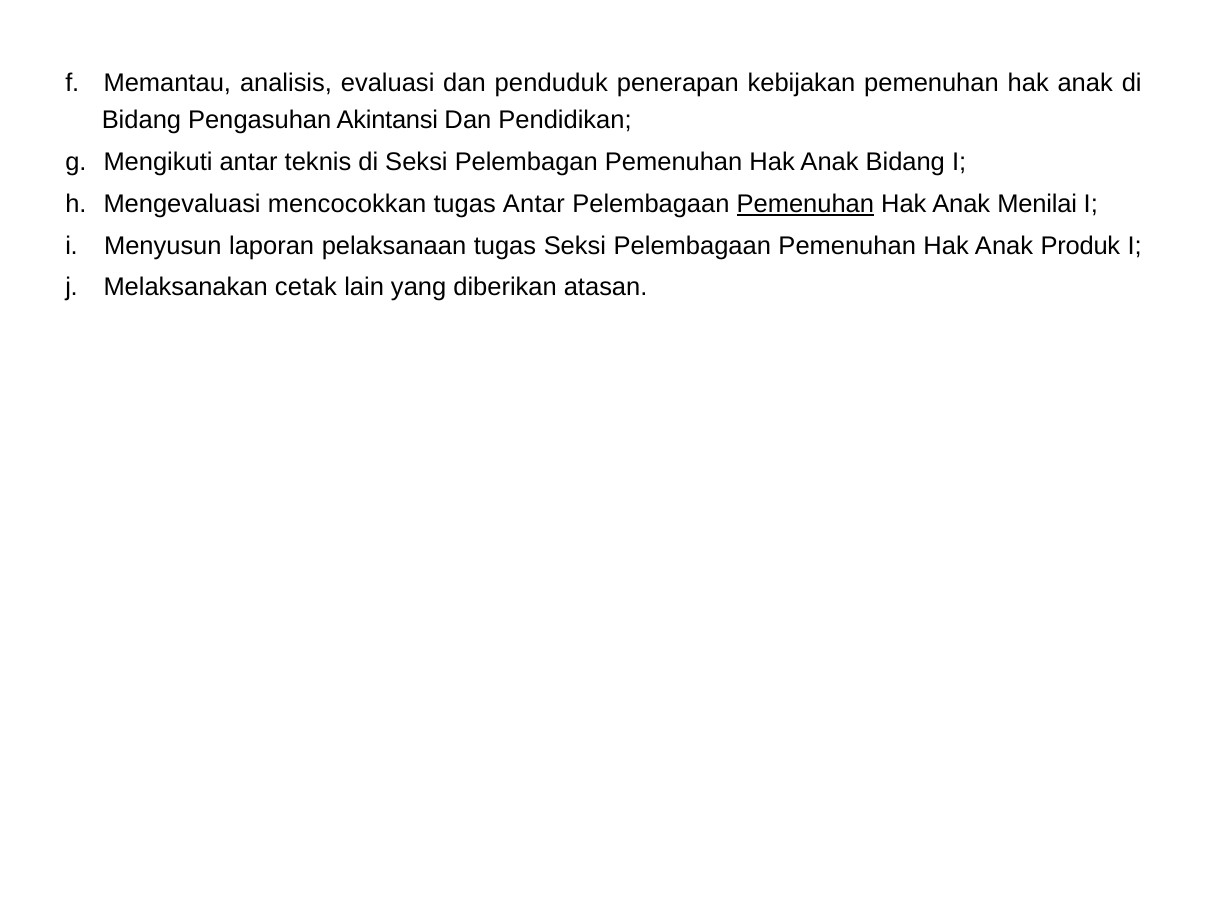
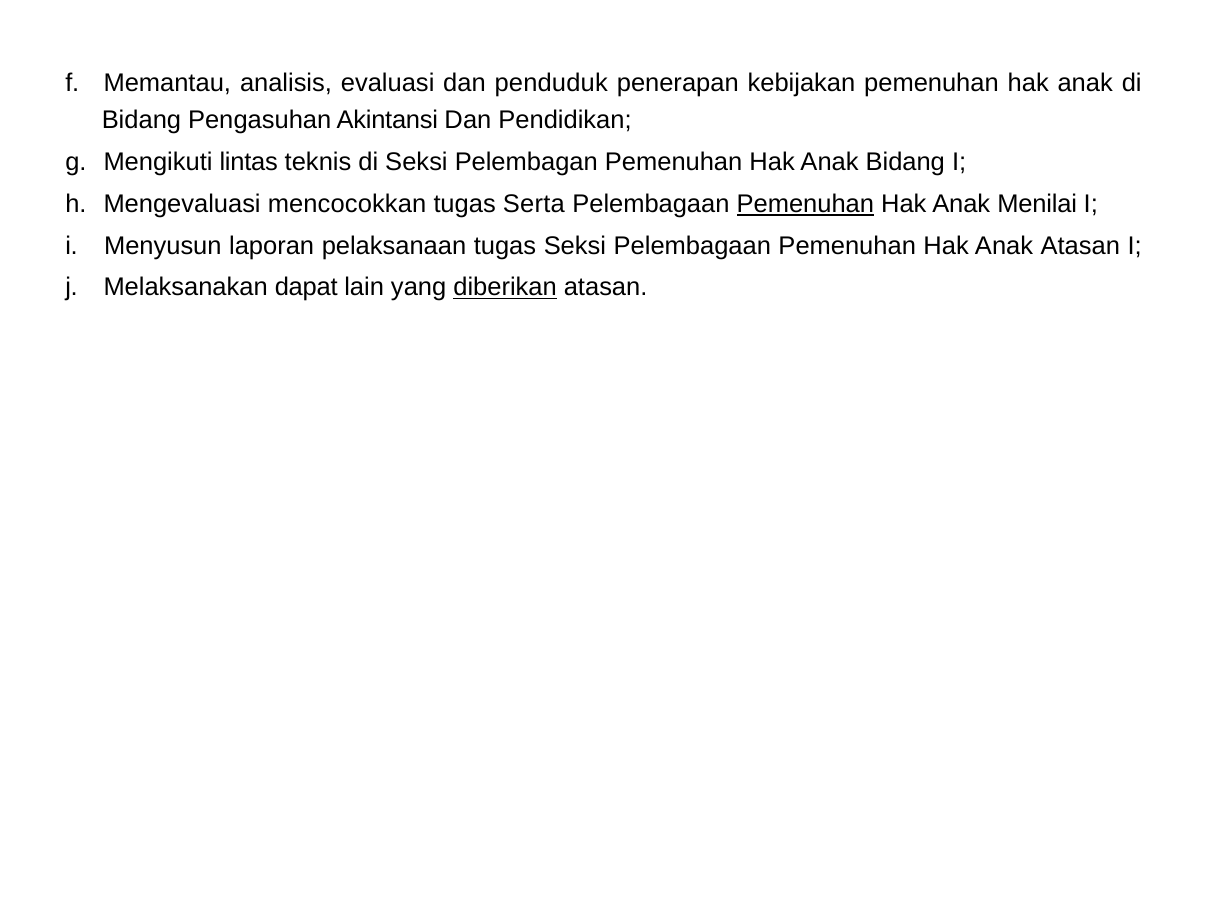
Mengikuti antar: antar -> lintas
tugas Antar: Antar -> Serta
Anak Produk: Produk -> Atasan
cetak: cetak -> dapat
diberikan underline: none -> present
